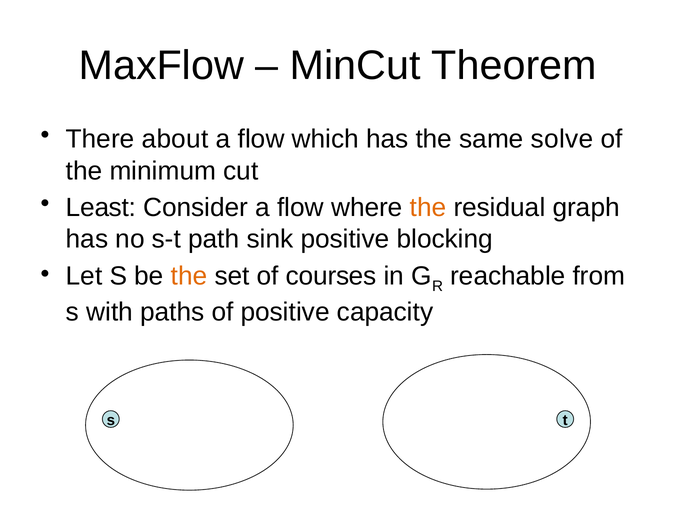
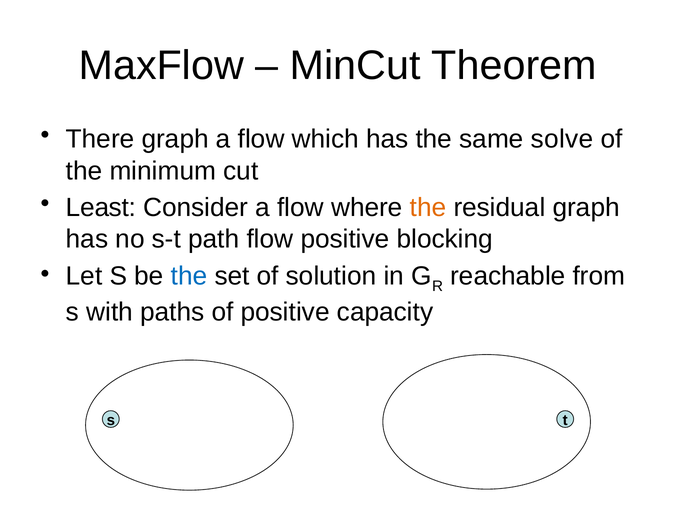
There about: about -> graph
path sink: sink -> flow
the at (189, 276) colour: orange -> blue
courses: courses -> solution
